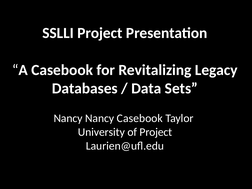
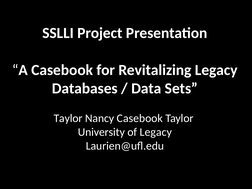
Nancy at (68, 118): Nancy -> Taylor
of Project: Project -> Legacy
